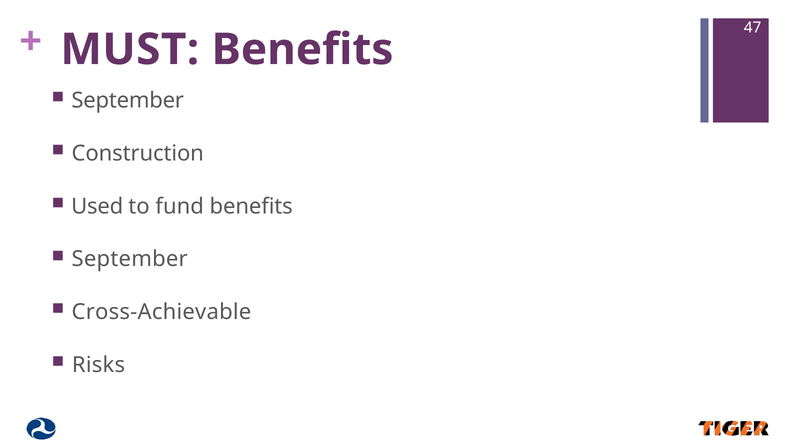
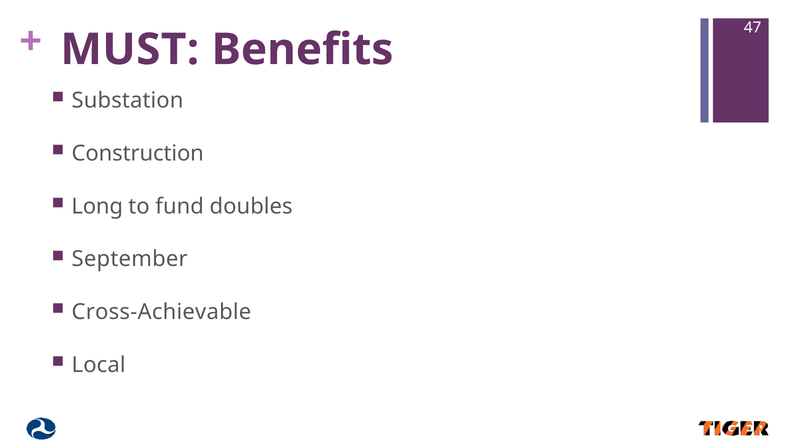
September at (128, 101): September -> Substation
Used: Used -> Long
fund benefits: benefits -> doubles
Risks: Risks -> Local
